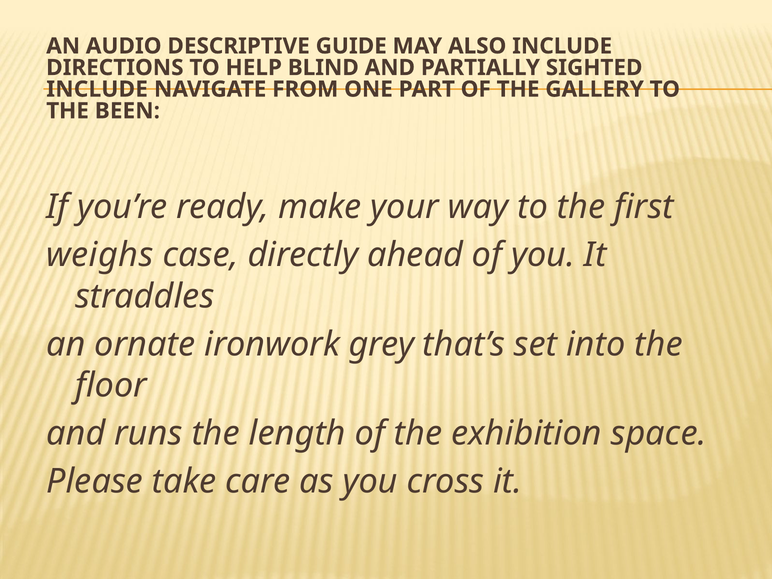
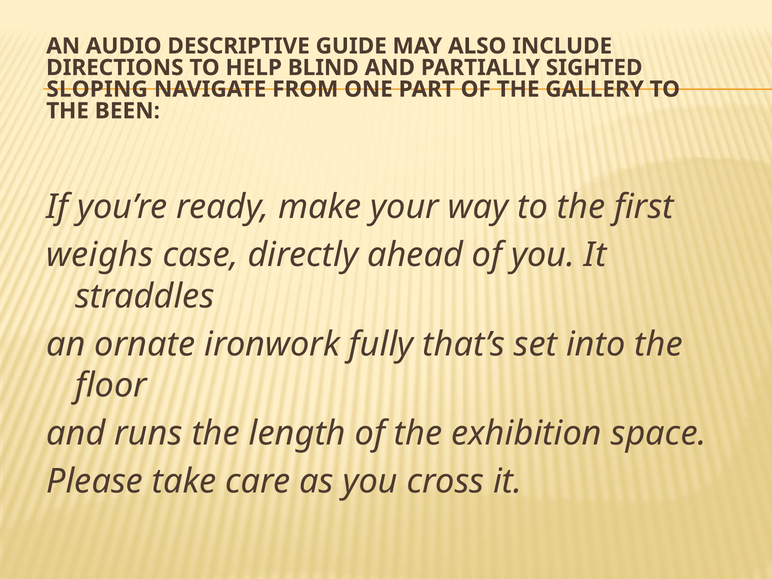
INCLUDE at (97, 89): INCLUDE -> SLOPING
grey: grey -> fully
